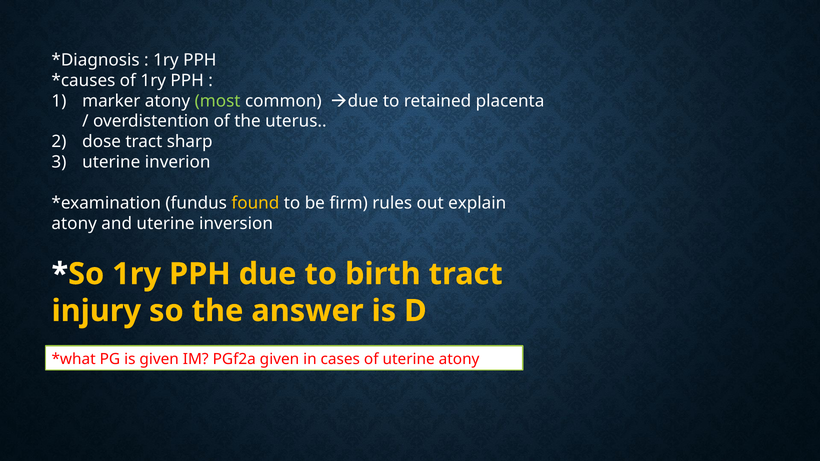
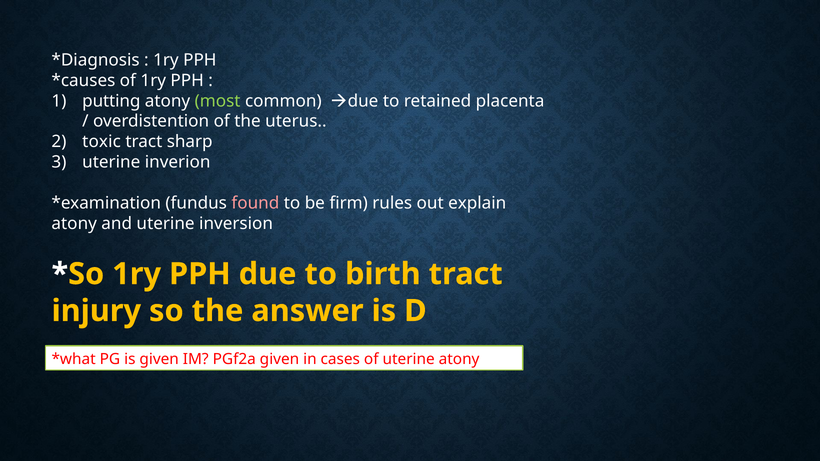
marker: marker -> putting
dose: dose -> toxic
found colour: yellow -> pink
